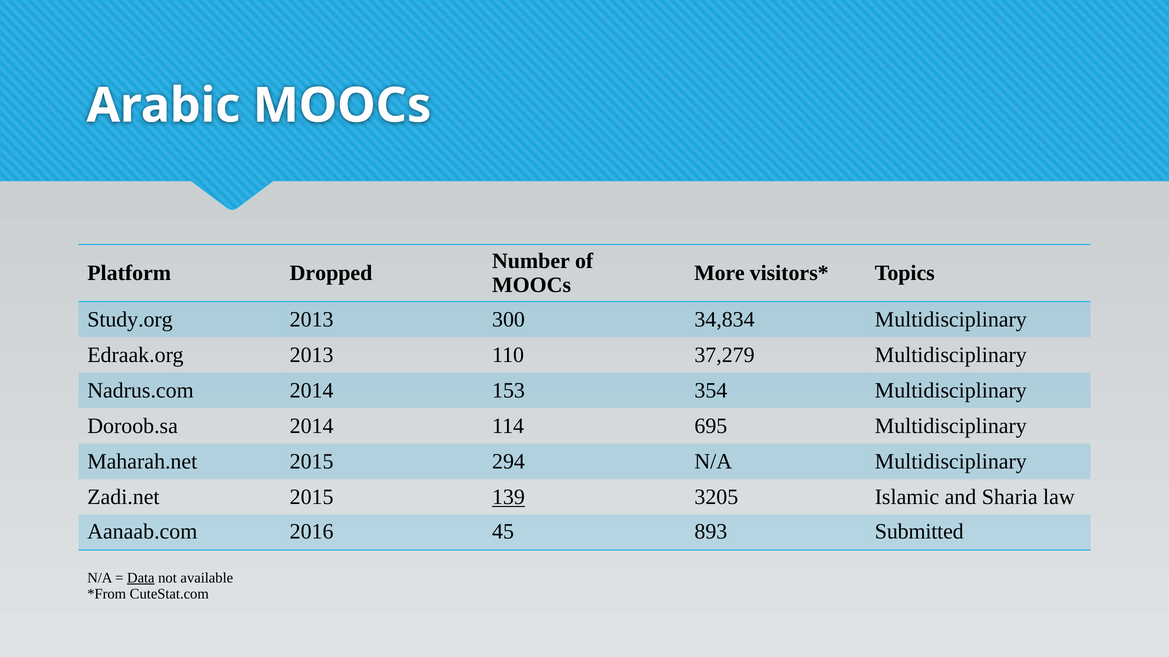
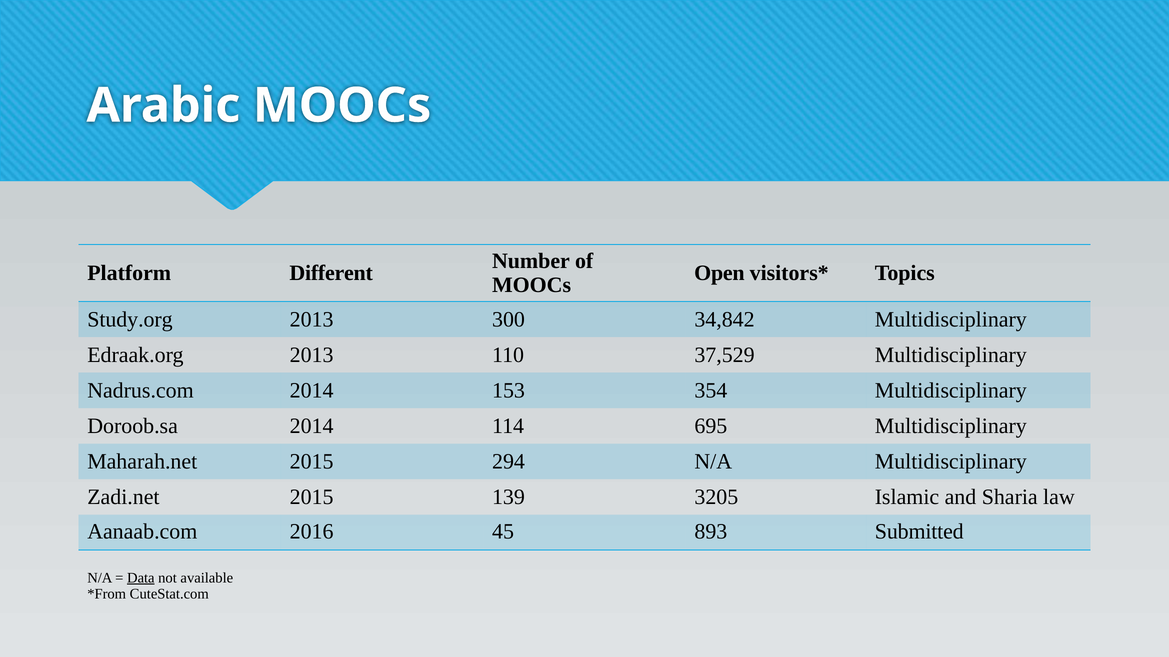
Dropped: Dropped -> Different
More: More -> Open
34,834: 34,834 -> 34,842
37,279: 37,279 -> 37,529
139 underline: present -> none
